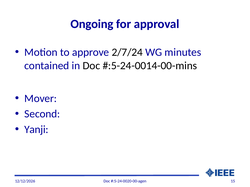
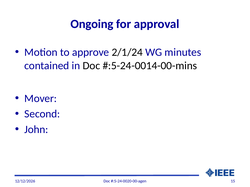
2/7/24: 2/7/24 -> 2/1/24
Yanji: Yanji -> John
